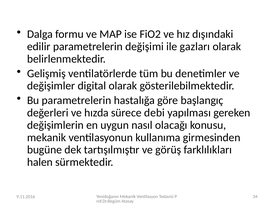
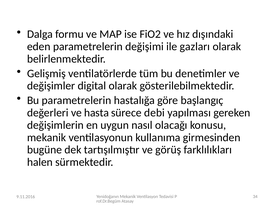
edilir: edilir -> eden
hızda: hızda -> hasta
